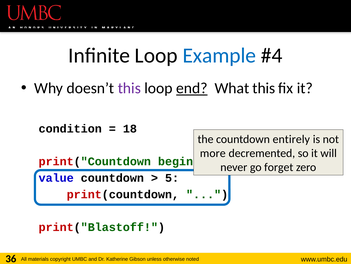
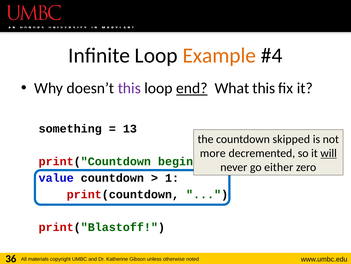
Example colour: blue -> orange
condition: condition -> something
18: 18 -> 13
entirely: entirely -> skipped
will underline: none -> present
forget: forget -> either
5: 5 -> 1
